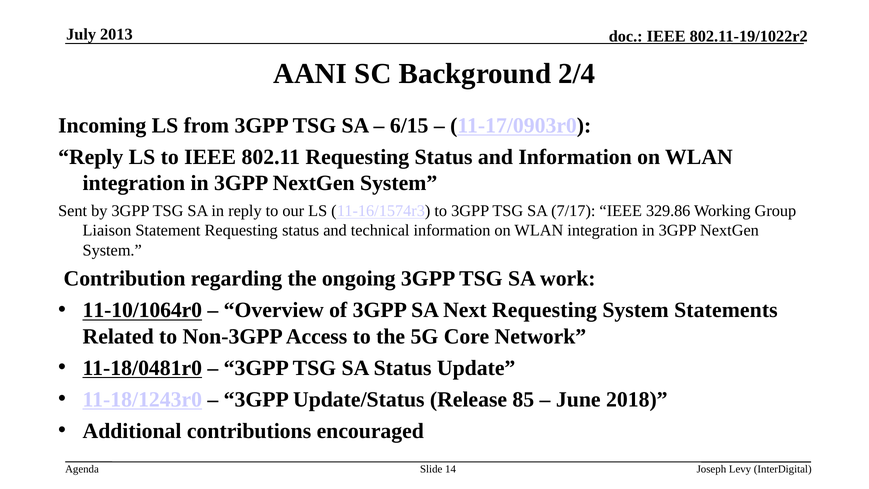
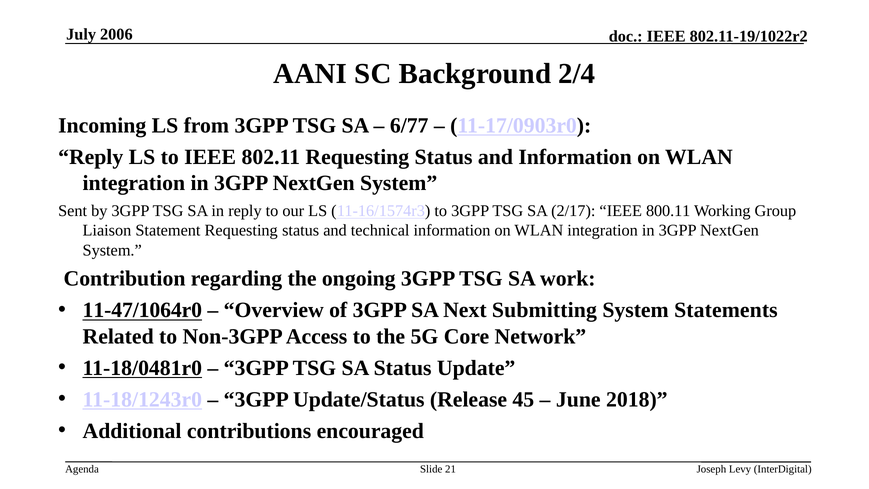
2013: 2013 -> 2006
6/15: 6/15 -> 6/77
7/17: 7/17 -> 2/17
329.86: 329.86 -> 800.11
11-10/1064r0: 11-10/1064r0 -> 11-47/1064r0
Next Requesting: Requesting -> Submitting
85: 85 -> 45
14: 14 -> 21
